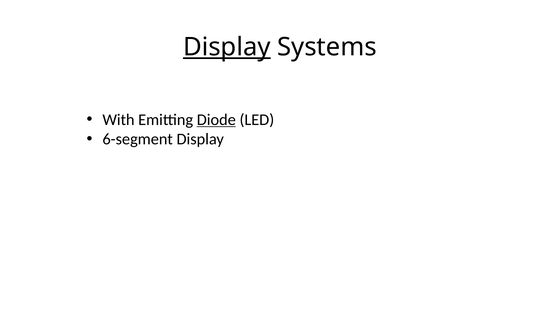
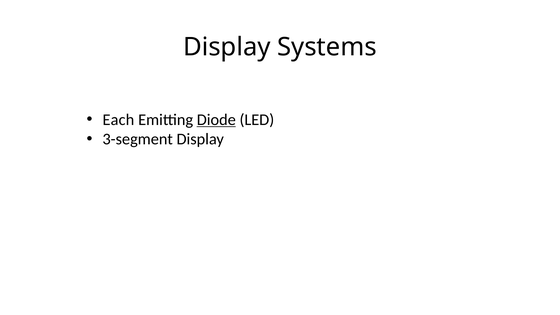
Display at (227, 47) underline: present -> none
With: With -> Each
6-segment: 6-segment -> 3-segment
